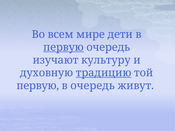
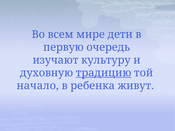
первую at (63, 47) underline: present -> none
первую at (38, 86): первую -> начало
в очередь: очередь -> ребенка
